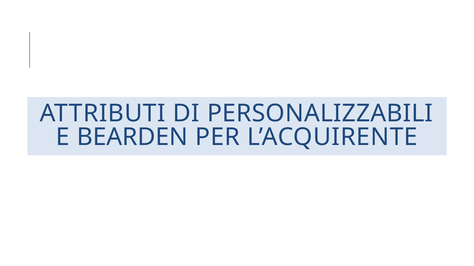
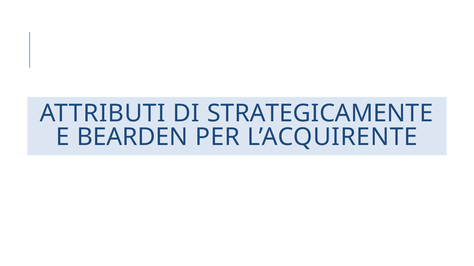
PERSONALIZZABILI: PERSONALIZZABILI -> STRATEGICAMENTE
